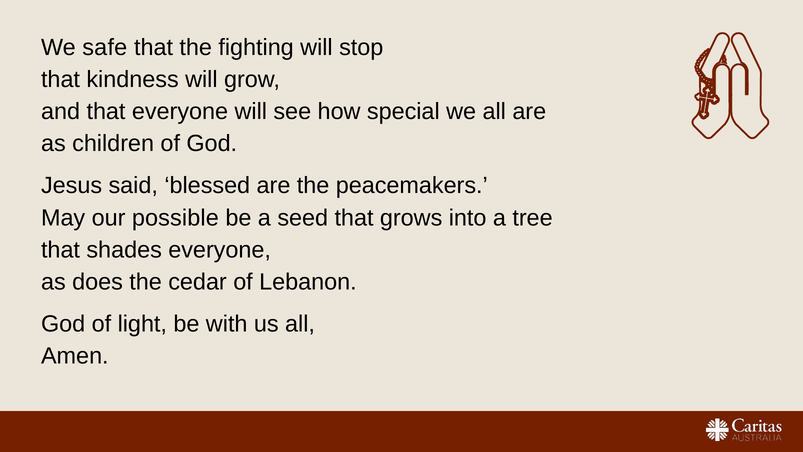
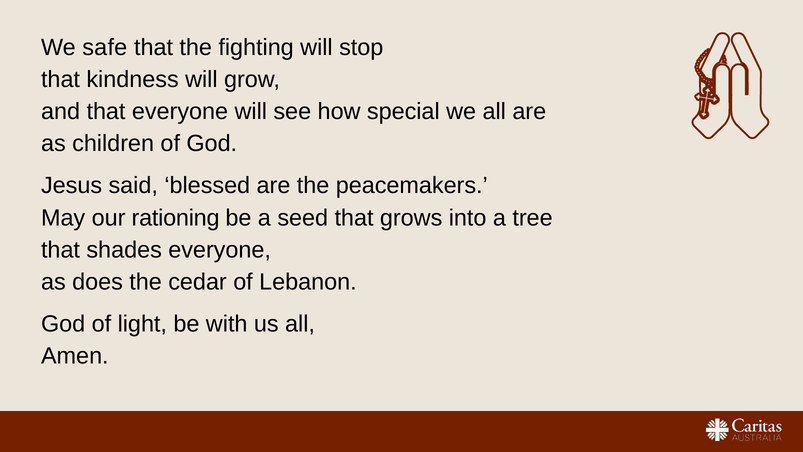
possible: possible -> rationing
